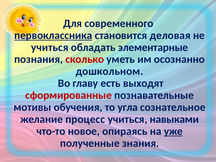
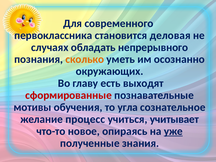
первоклассника underline: present -> none
учиться at (50, 47): учиться -> случаях
элементарные: элементарные -> непрерывного
сколько colour: red -> orange
дошкольном: дошкольном -> окружающих
навыками: навыками -> учитывает
